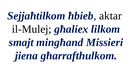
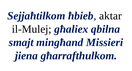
lilkom: lilkom -> qbilna
